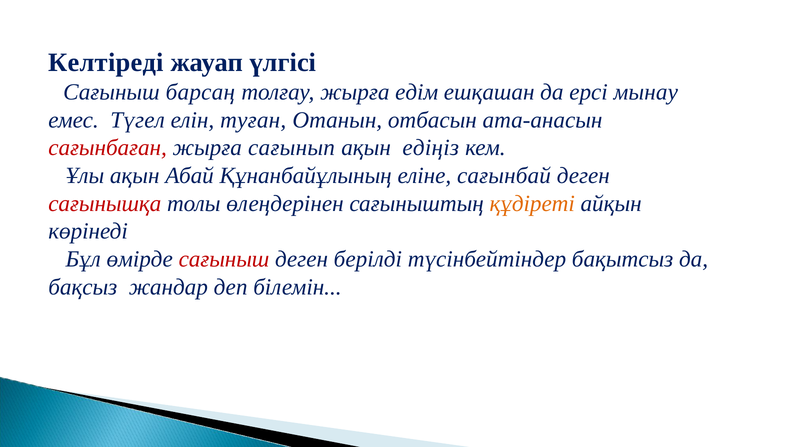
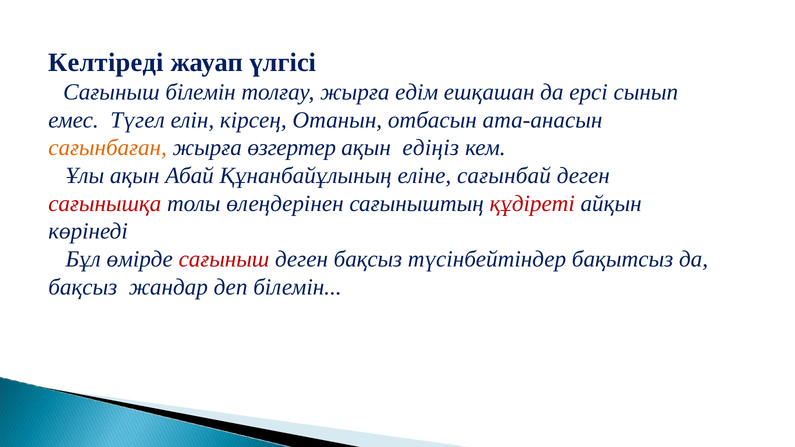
Сағыныш барсаң: барсаң -> білемін
мынау: мынау -> сынып
туған: туған -> кірсең
сағынбаған colour: red -> orange
сағынып: сағынып -> өзгертер
құдіреті colour: orange -> red
деген берілді: берілді -> бақсыз
